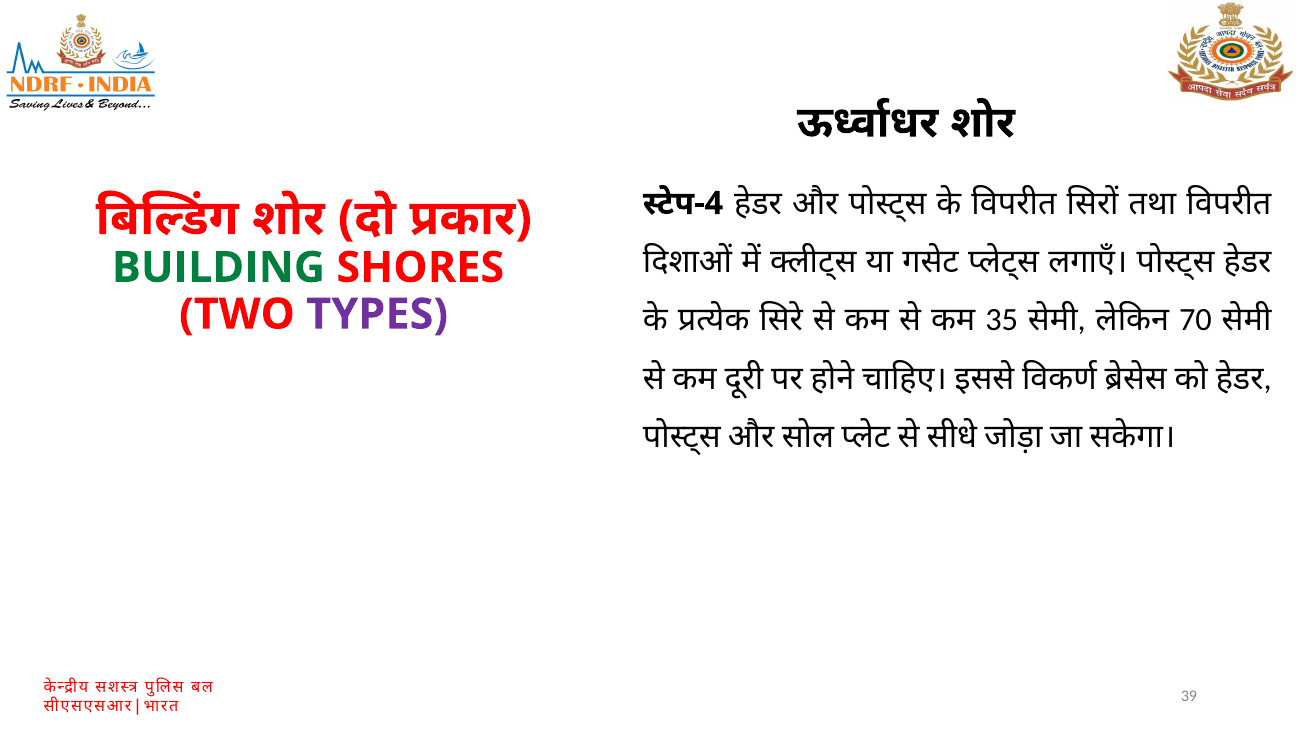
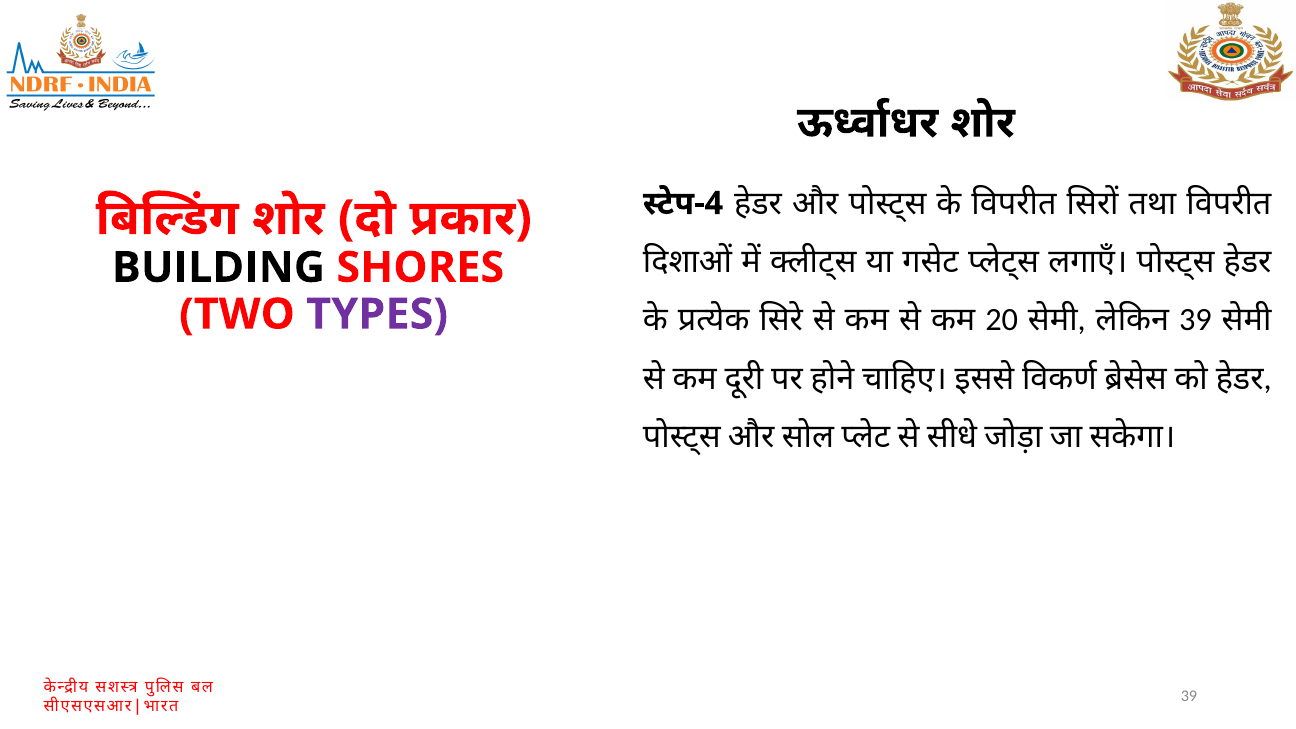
BUILDING colour: green -> black
35: 35 -> 20
70 at (1195, 320): 70 -> 39
